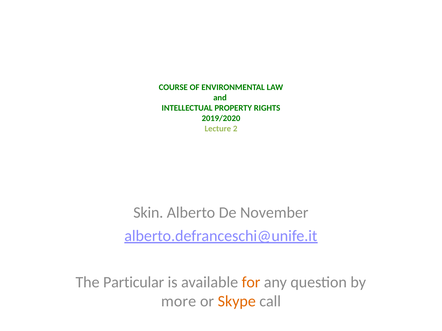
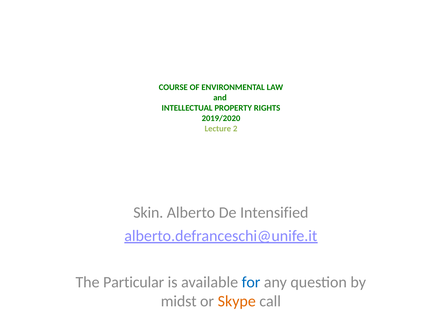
November: November -> Intensified
for colour: orange -> blue
more: more -> midst
